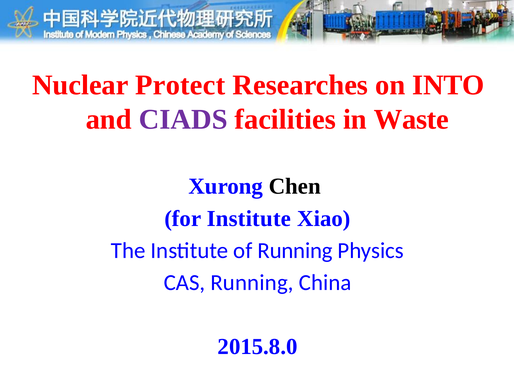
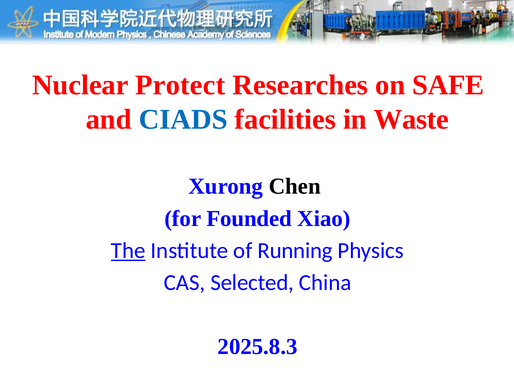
INTO: INTO -> SAFE
CIADS colour: purple -> blue
for Institute: Institute -> Founded
The underline: none -> present
CAS Running: Running -> Selected
2015.8.0: 2015.8.0 -> 2025.8.3
